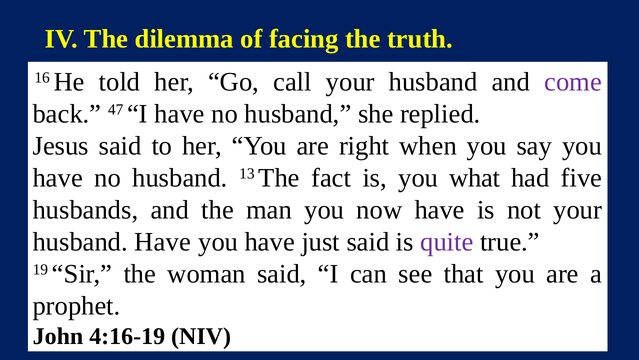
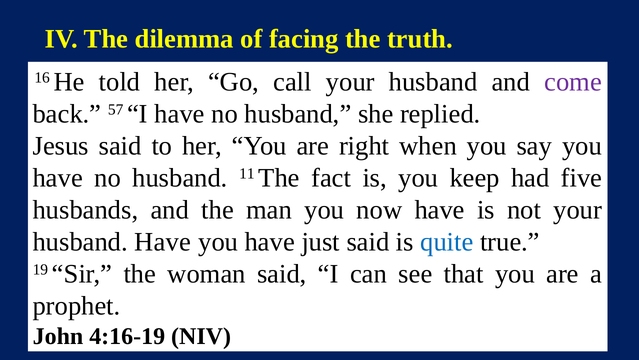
47: 47 -> 57
13: 13 -> 11
what: what -> keep
quite colour: purple -> blue
